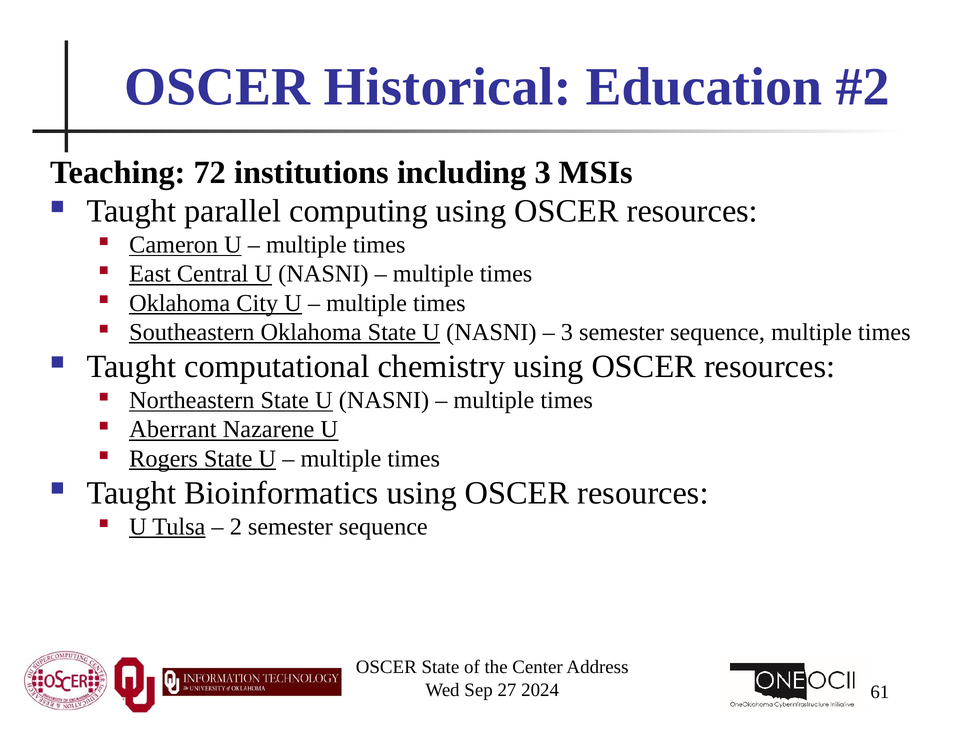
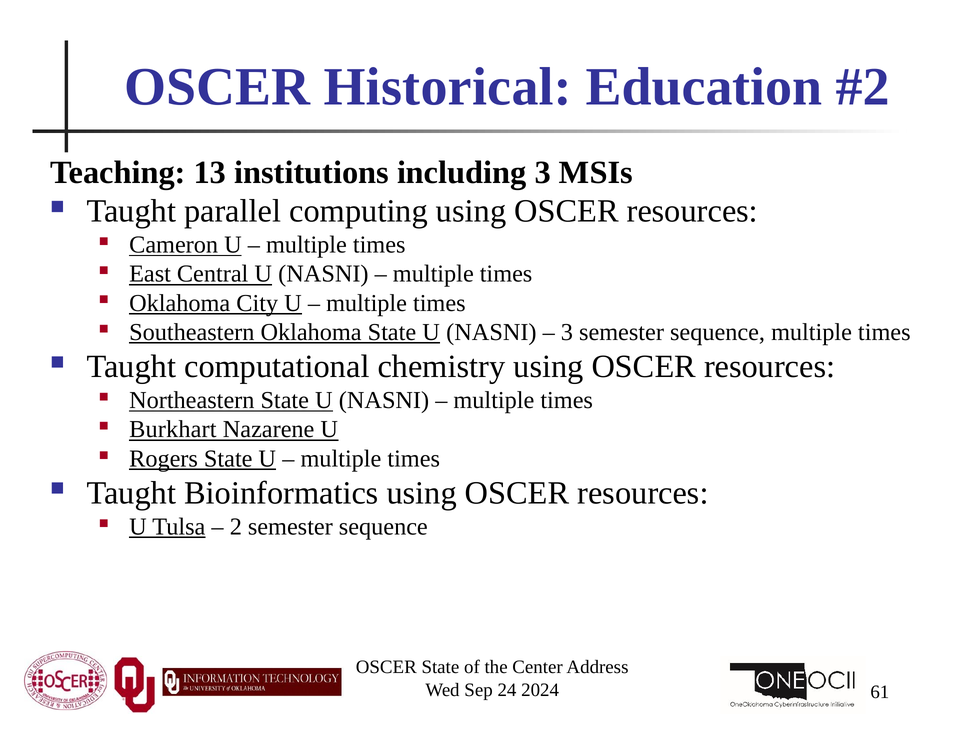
72: 72 -> 13
Aberrant: Aberrant -> Burkhart
27: 27 -> 24
